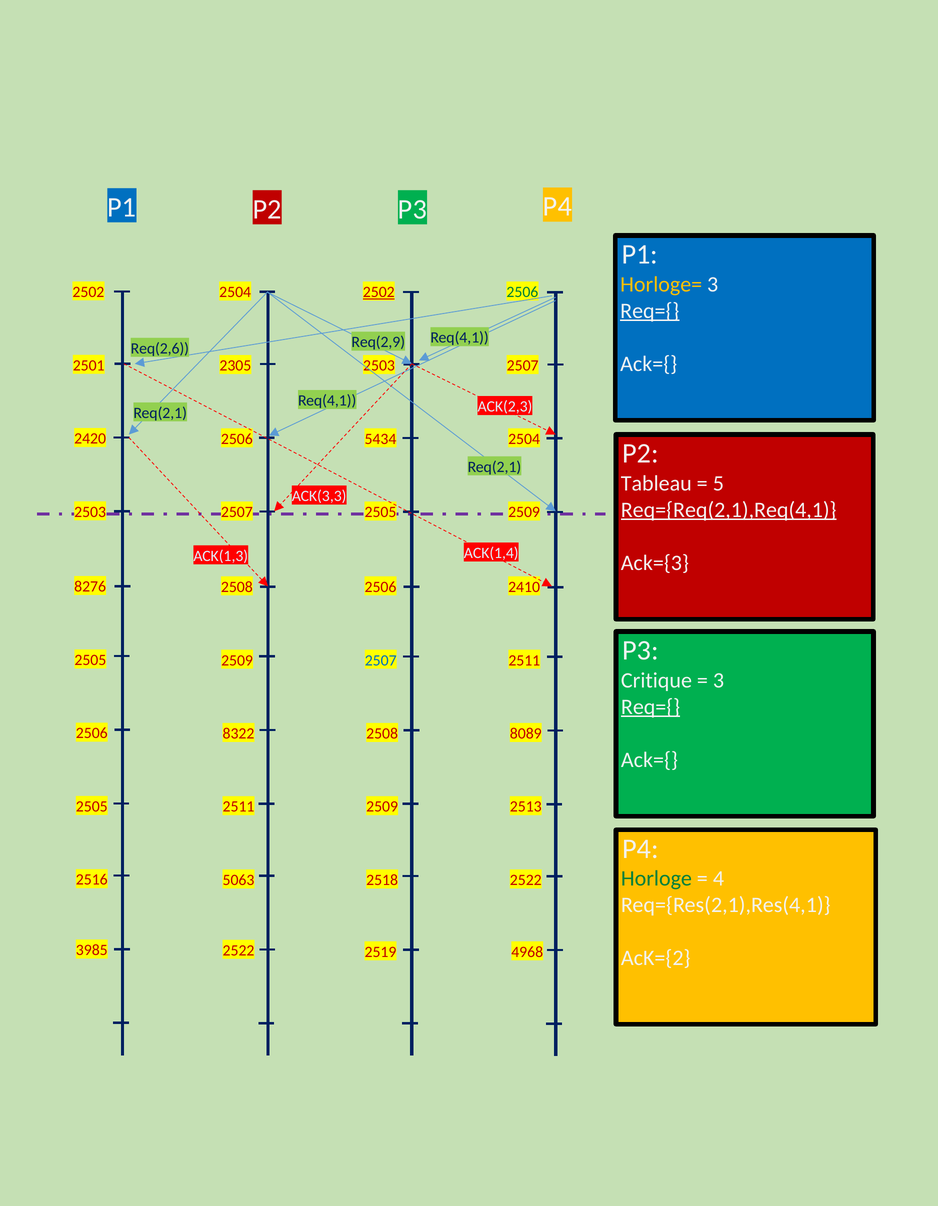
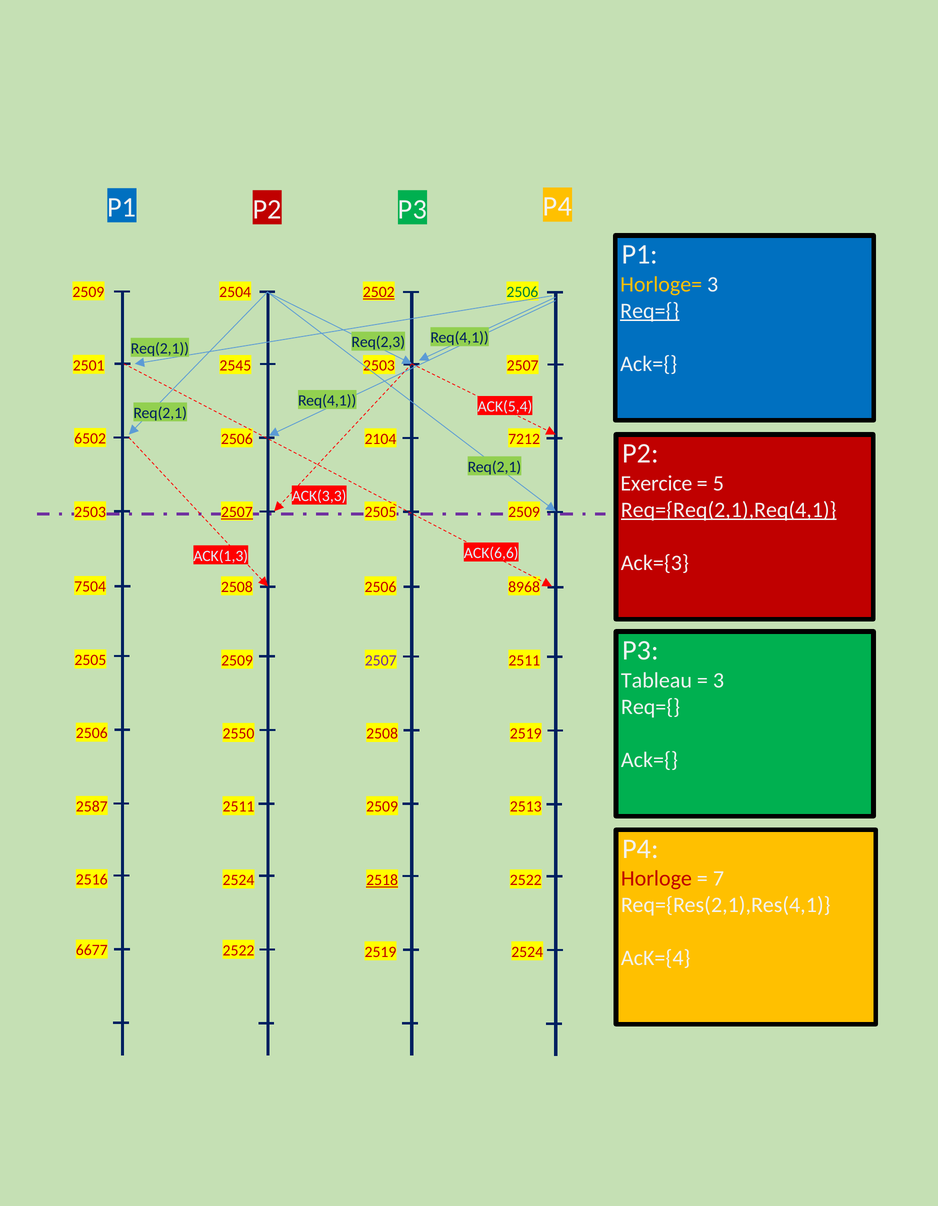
2502 at (88, 292): 2502 -> 2509
Req(2,9: Req(2,9 -> Req(2,3
Req(2,6 at (160, 348): Req(2,6 -> Req(2,1
2305: 2305 -> 2545
ACK(2,3: ACK(2,3 -> ACK(5,4
2420: 2420 -> 6502
5434: 5434 -> 2104
2504 at (524, 439): 2504 -> 7212
Tableau: Tableau -> Exercice
2507 at (237, 512) underline: none -> present
ACK(1,4: ACK(1,4 -> ACK(6,6
8276: 8276 -> 7504
2410: 2410 -> 8968
2507 at (381, 660) colour: blue -> purple
Critique: Critique -> Tableau
Req={ at (651, 707) underline: present -> none
8322: 8322 -> 2550
8089 at (526, 734): 8089 -> 2519
2505 at (92, 807): 2505 -> 2587
Horloge colour: green -> red
4: 4 -> 7
5063 at (239, 880): 5063 -> 2524
2518 underline: none -> present
3985: 3985 -> 6677
4968 at (527, 952): 4968 -> 2524
AcK={2: AcK={2 -> AcK={4
